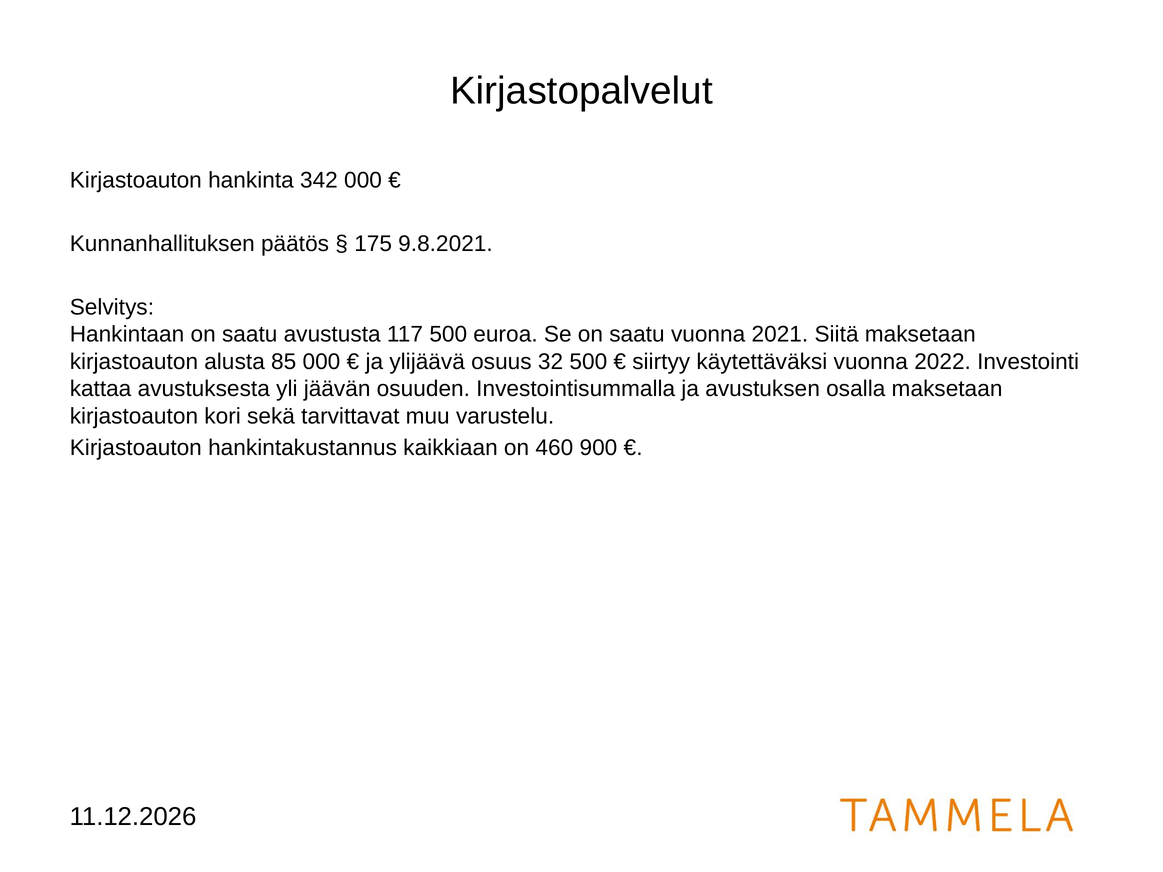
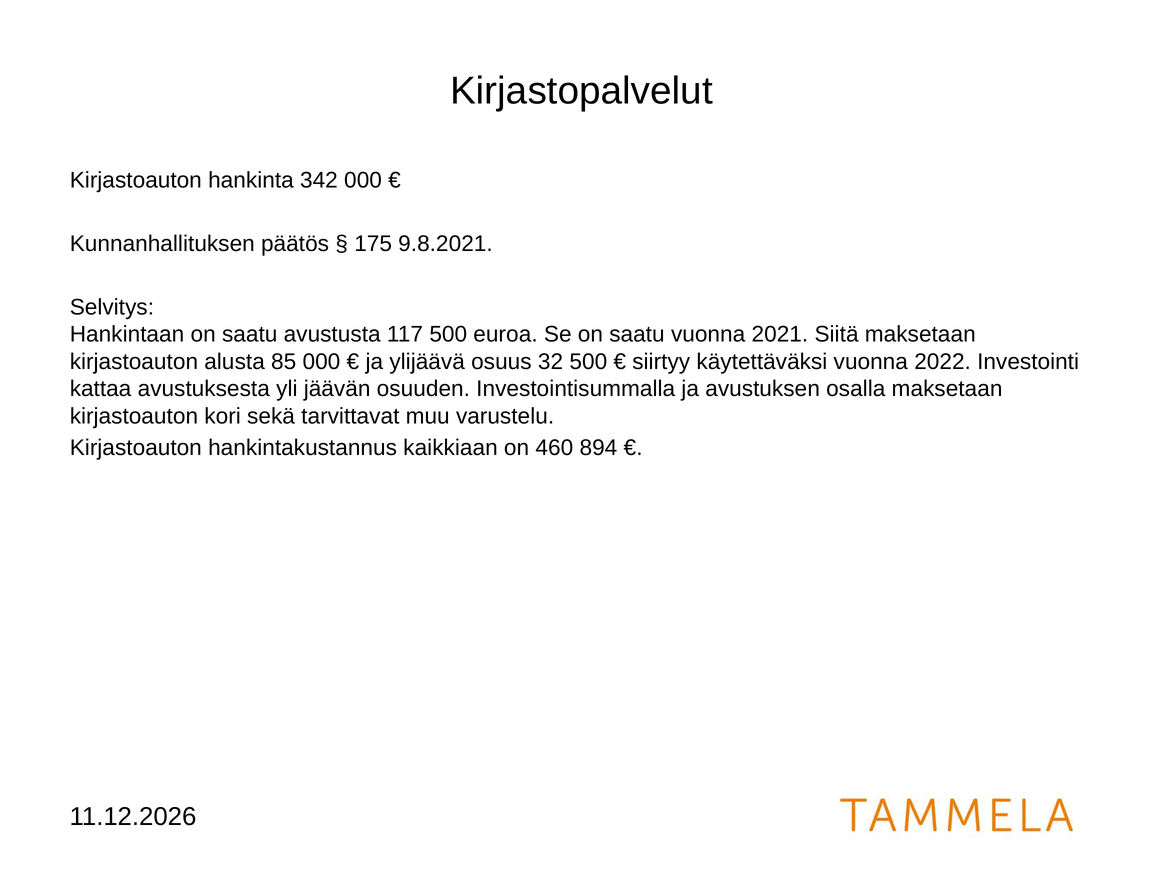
900: 900 -> 894
